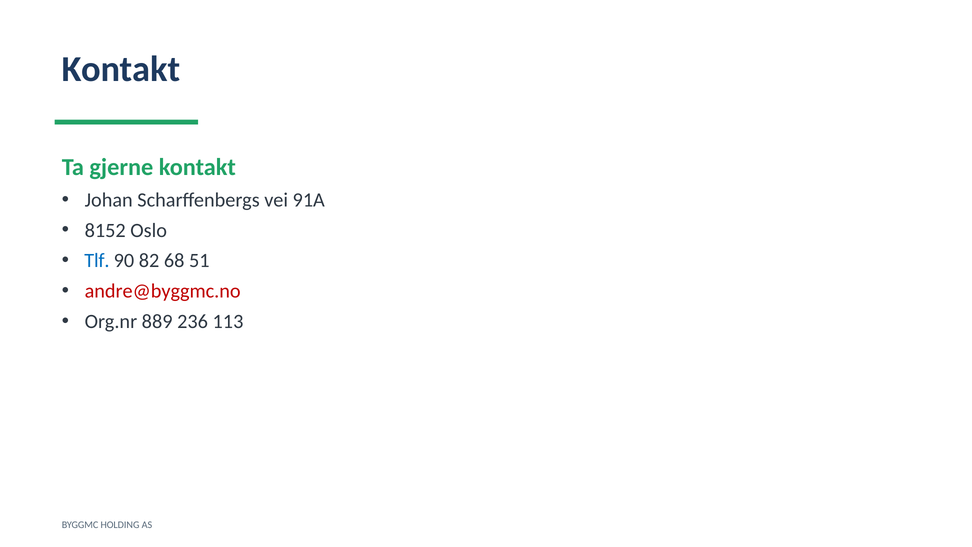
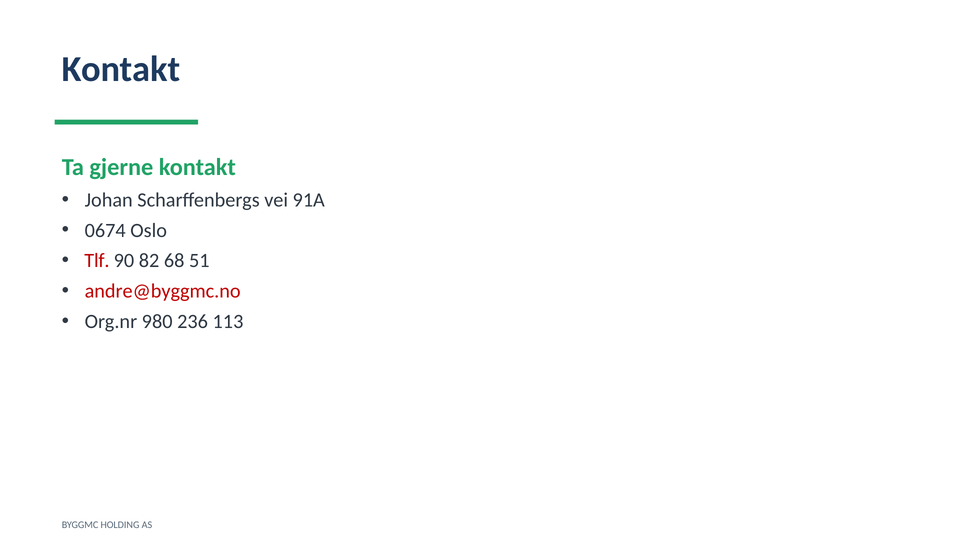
8152: 8152 -> 0674
Tlf colour: blue -> red
889: 889 -> 980
